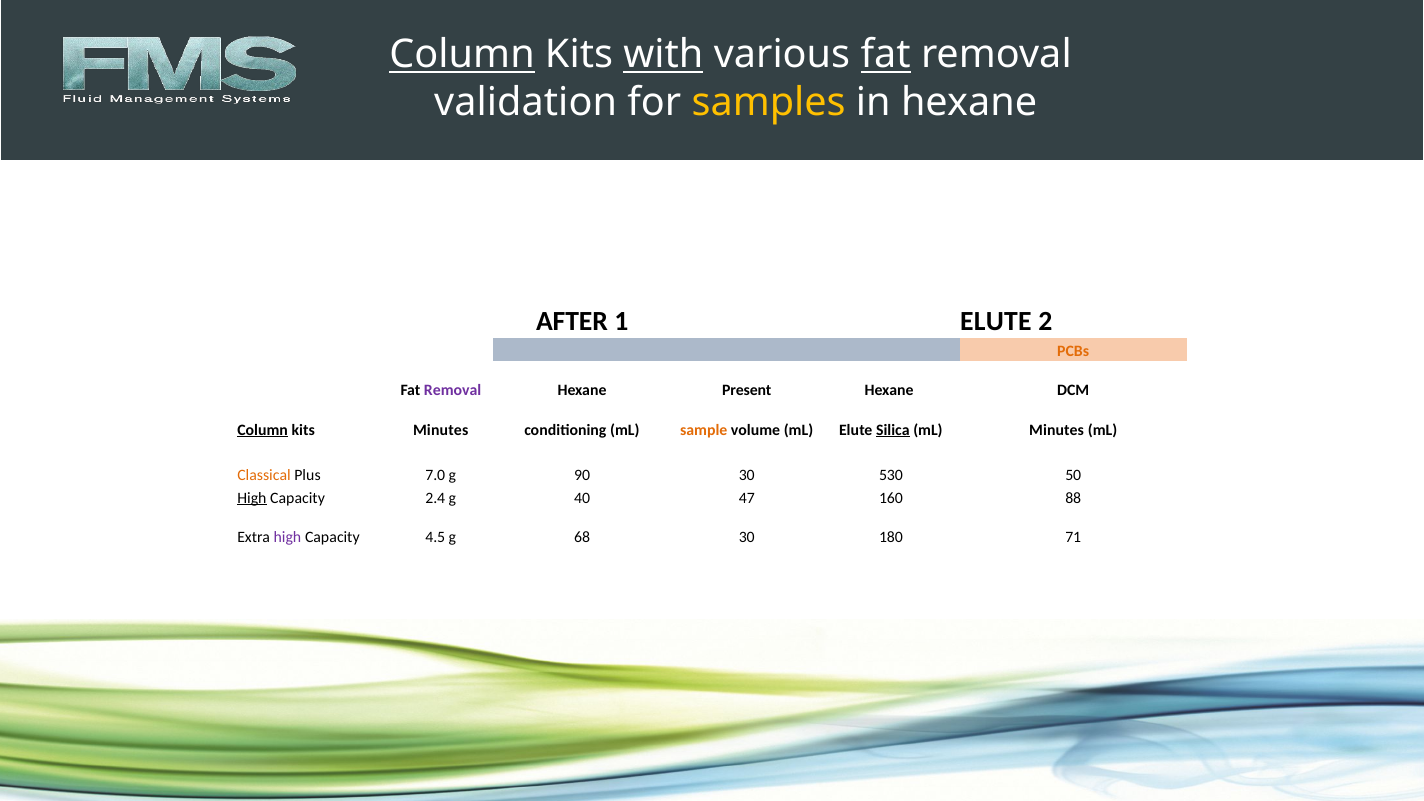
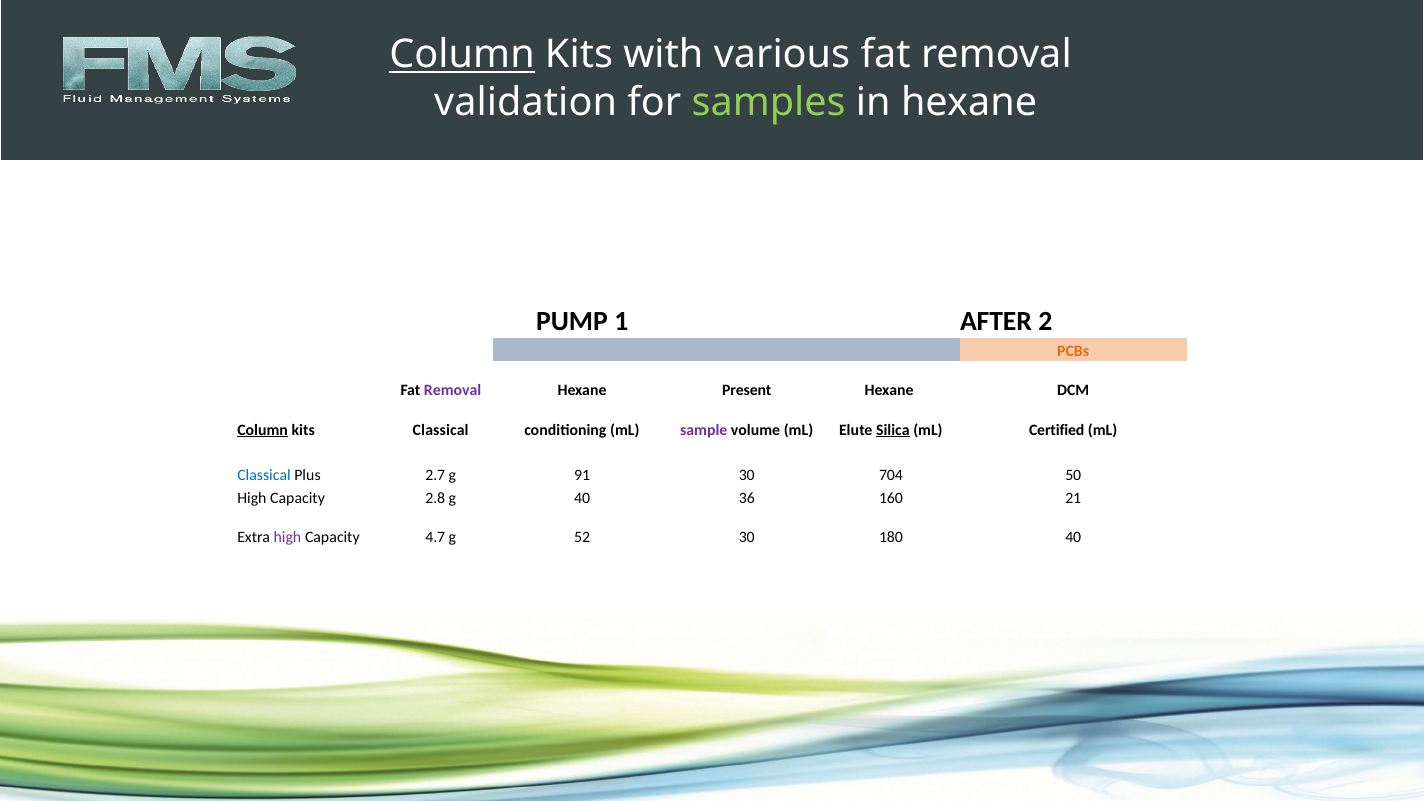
with underline: present -> none
fat at (886, 55) underline: present -> none
samples colour: yellow -> light green
AFTER: AFTER -> PUMP
1 ELUTE: ELUTE -> AFTER
kits Minutes: Minutes -> Classical
sample colour: orange -> purple
mL Minutes: Minutes -> Certified
Classical at (264, 475) colour: orange -> blue
7.0: 7.0 -> 2.7
90: 90 -> 91
530: 530 -> 704
High at (252, 498) underline: present -> none
2.4: 2.4 -> 2.8
47: 47 -> 36
88: 88 -> 21
4.5: 4.5 -> 4.7
68: 68 -> 52
180 71: 71 -> 40
